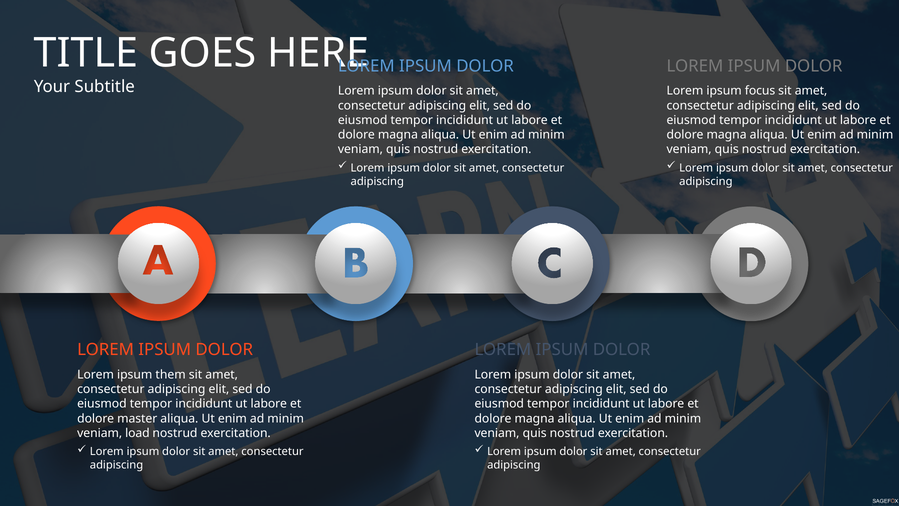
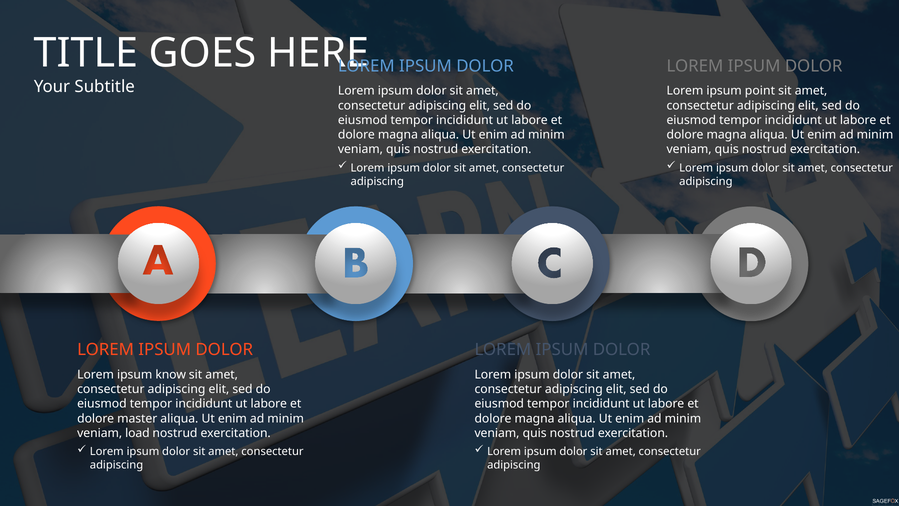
focus: focus -> point
them: them -> know
